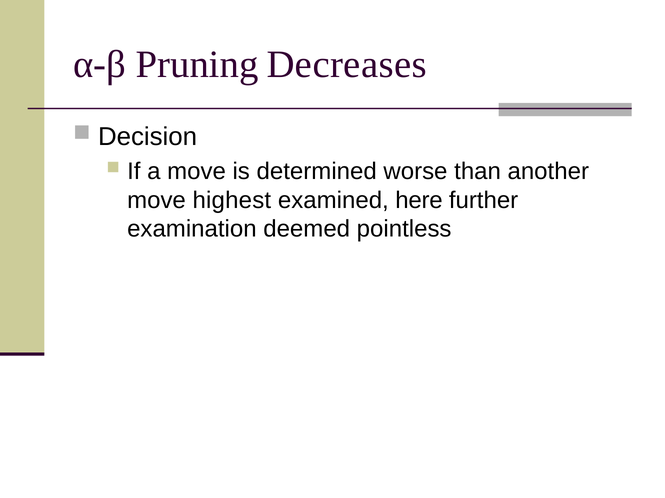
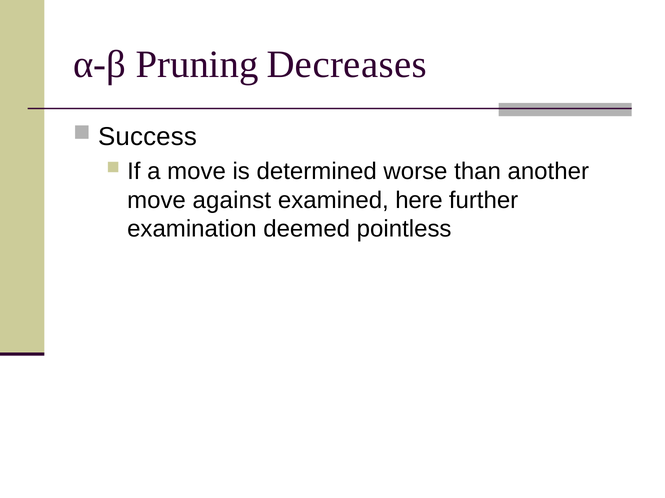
Decision: Decision -> Success
highest: highest -> against
